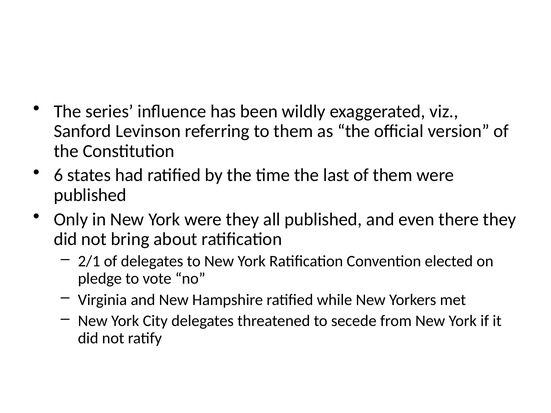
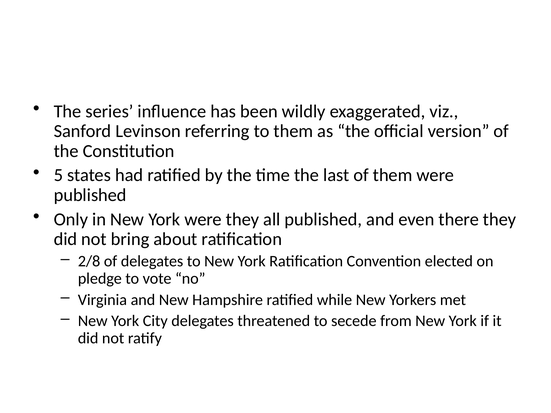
6: 6 -> 5
2/1: 2/1 -> 2/8
